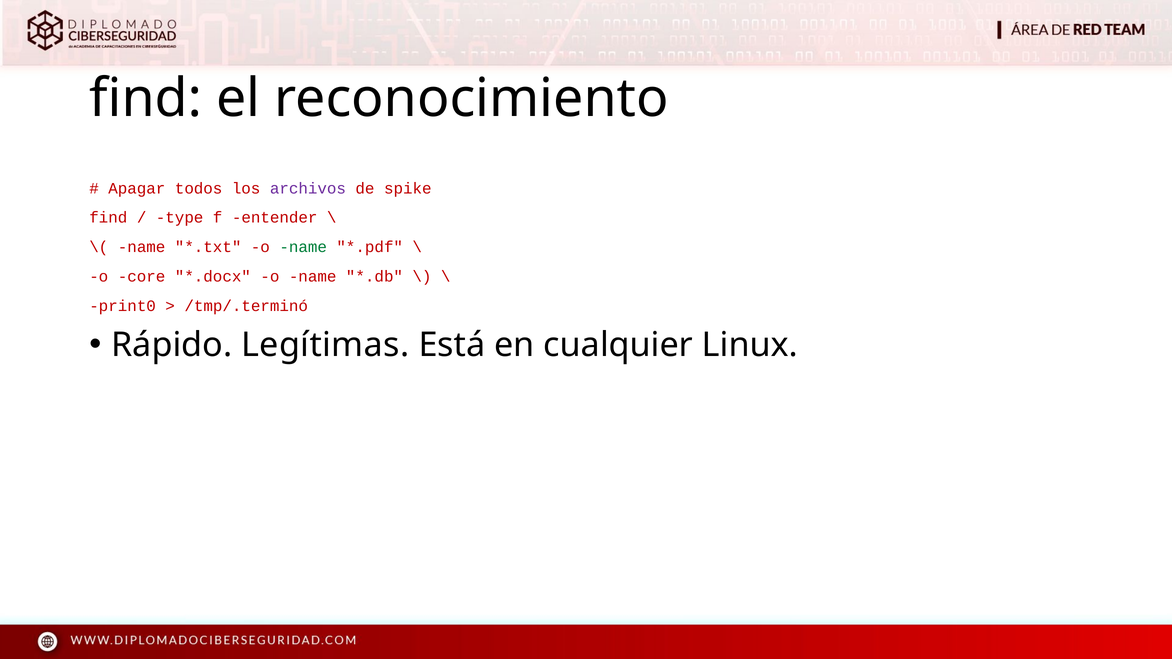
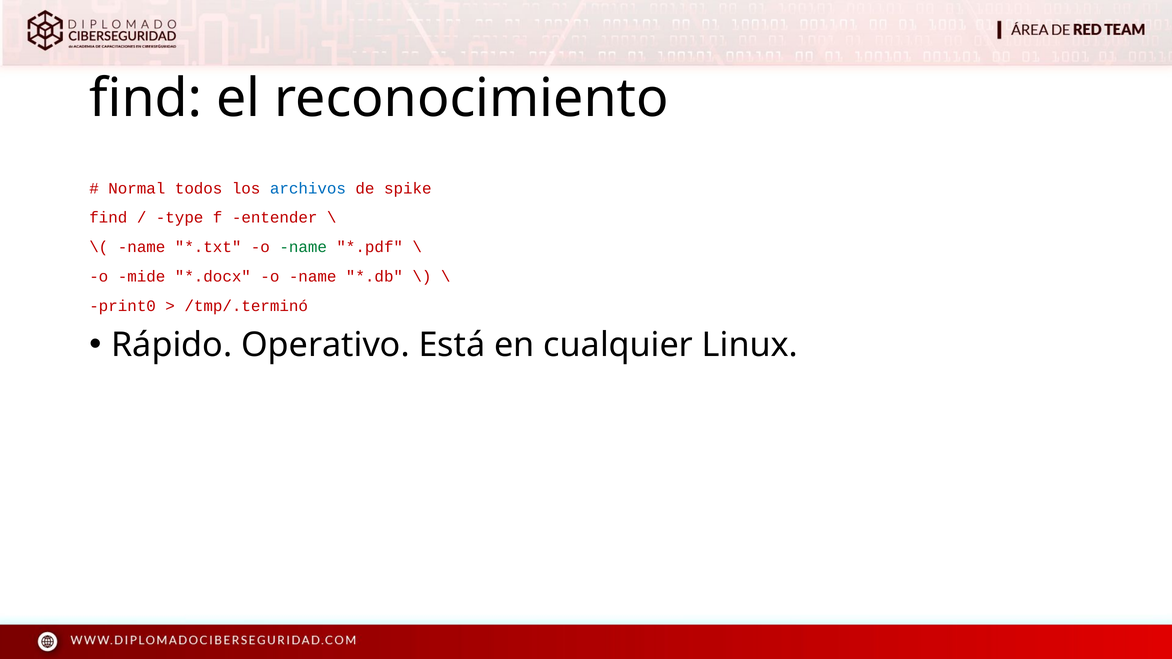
Apagar: Apagar -> Normal
archivos colour: purple -> blue
core: core -> mide
Legítimas: Legítimas -> Operativo
